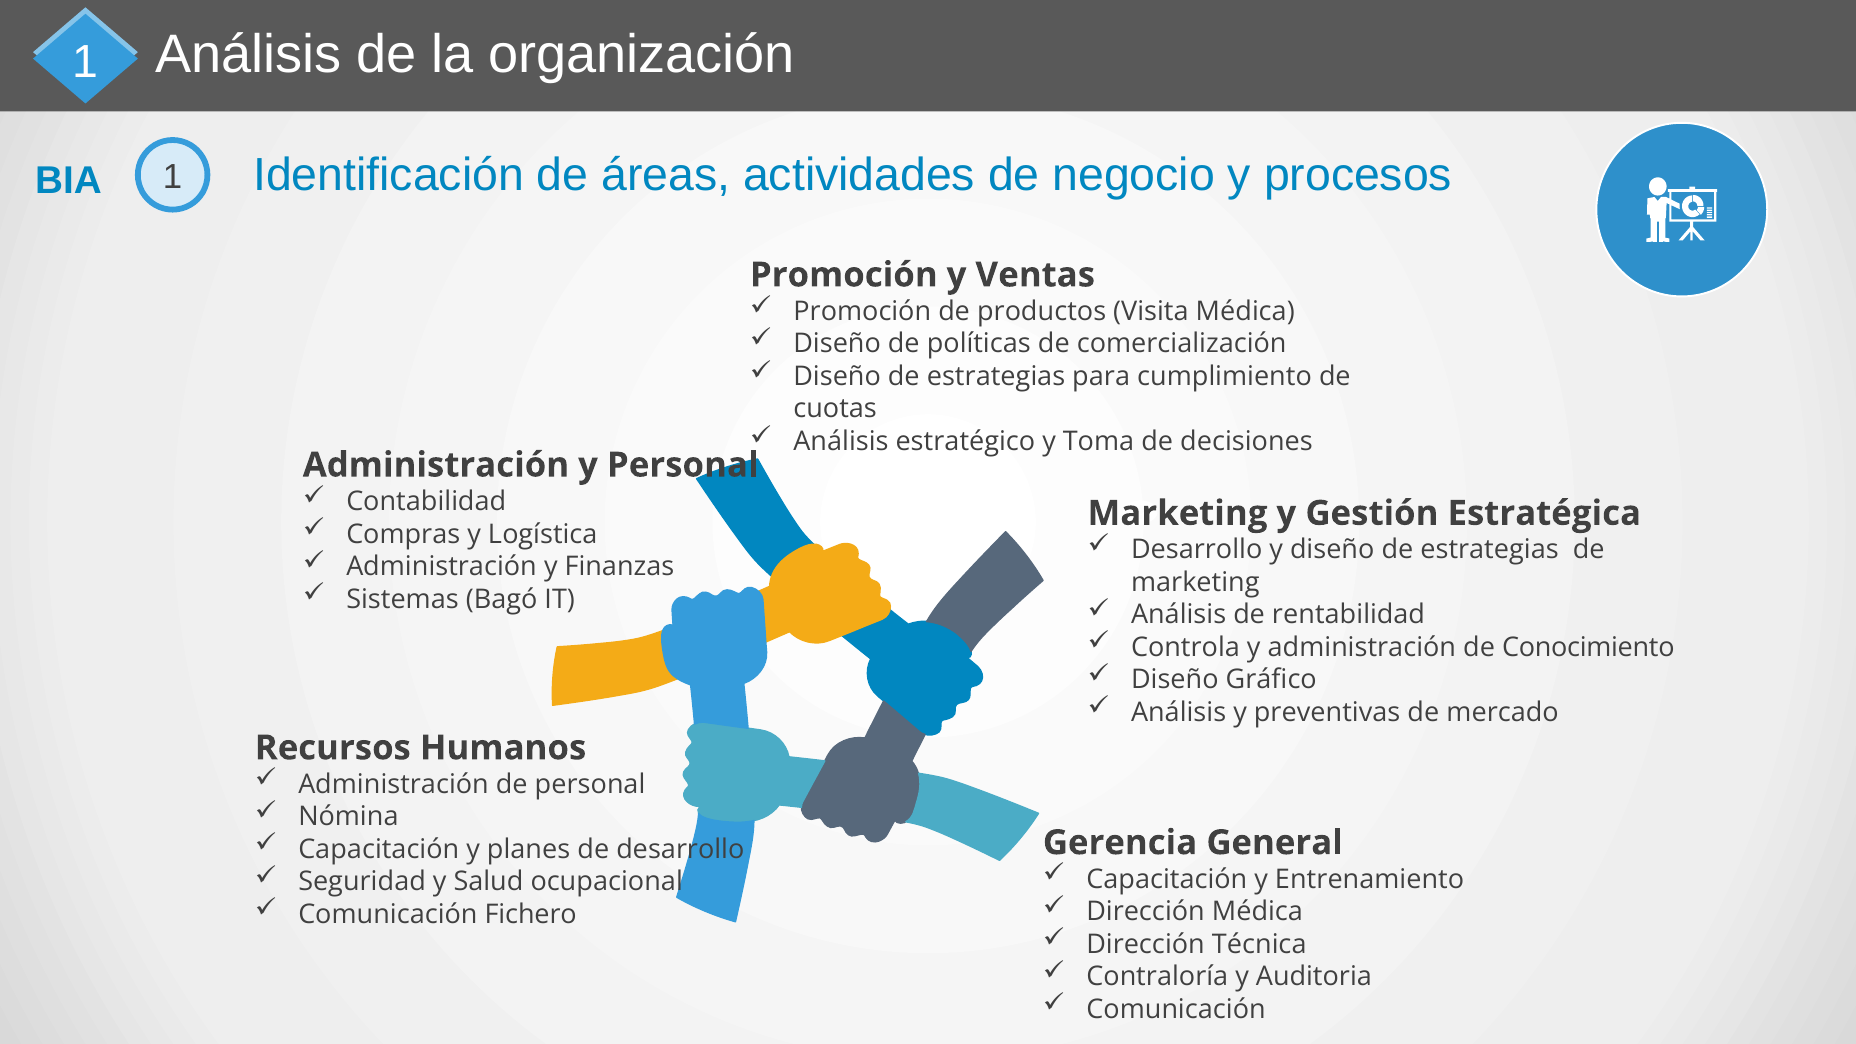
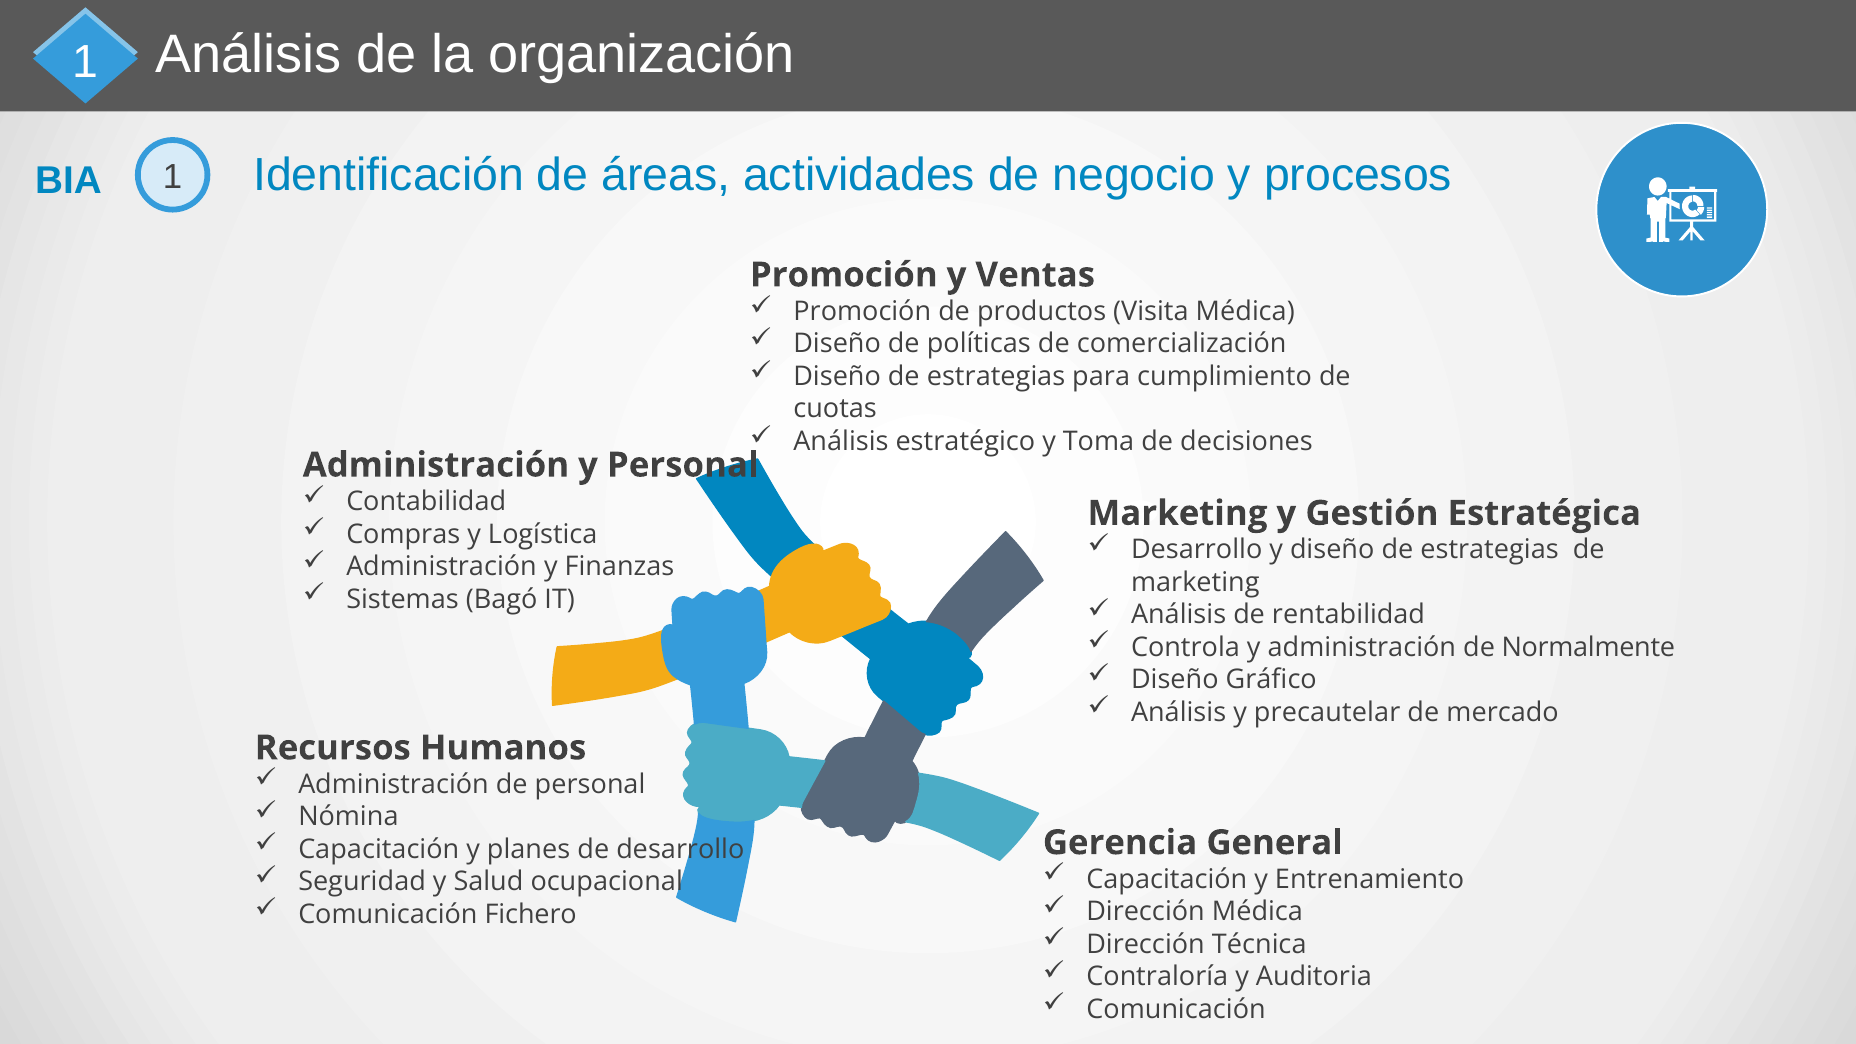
Conocimiento: Conocimiento -> Normalmente
preventivas: preventivas -> precautelar
